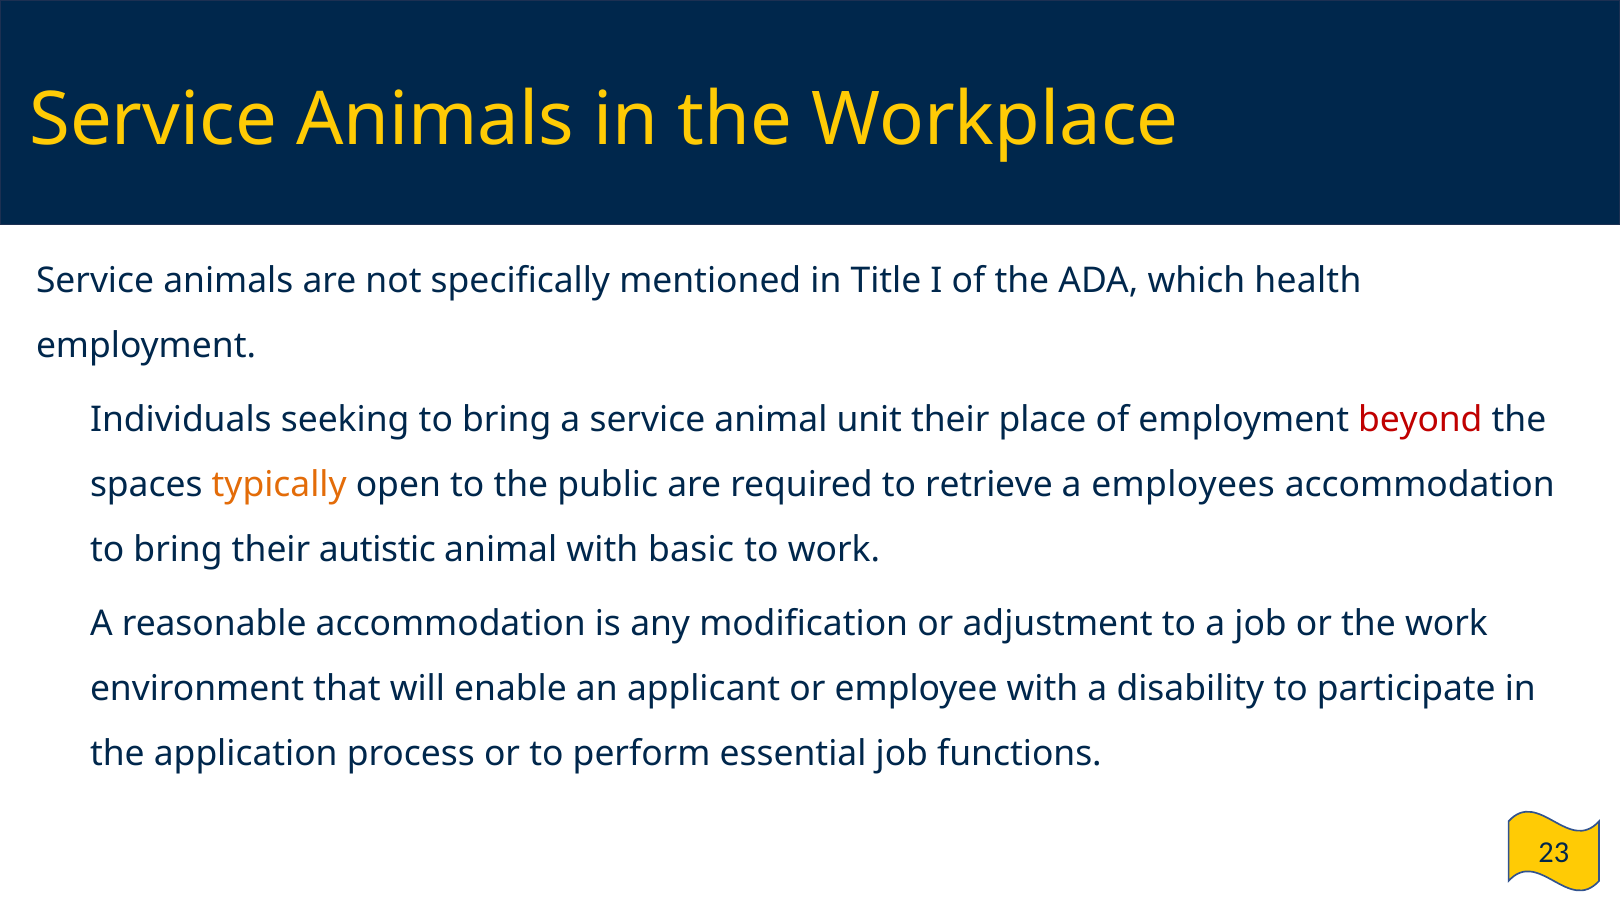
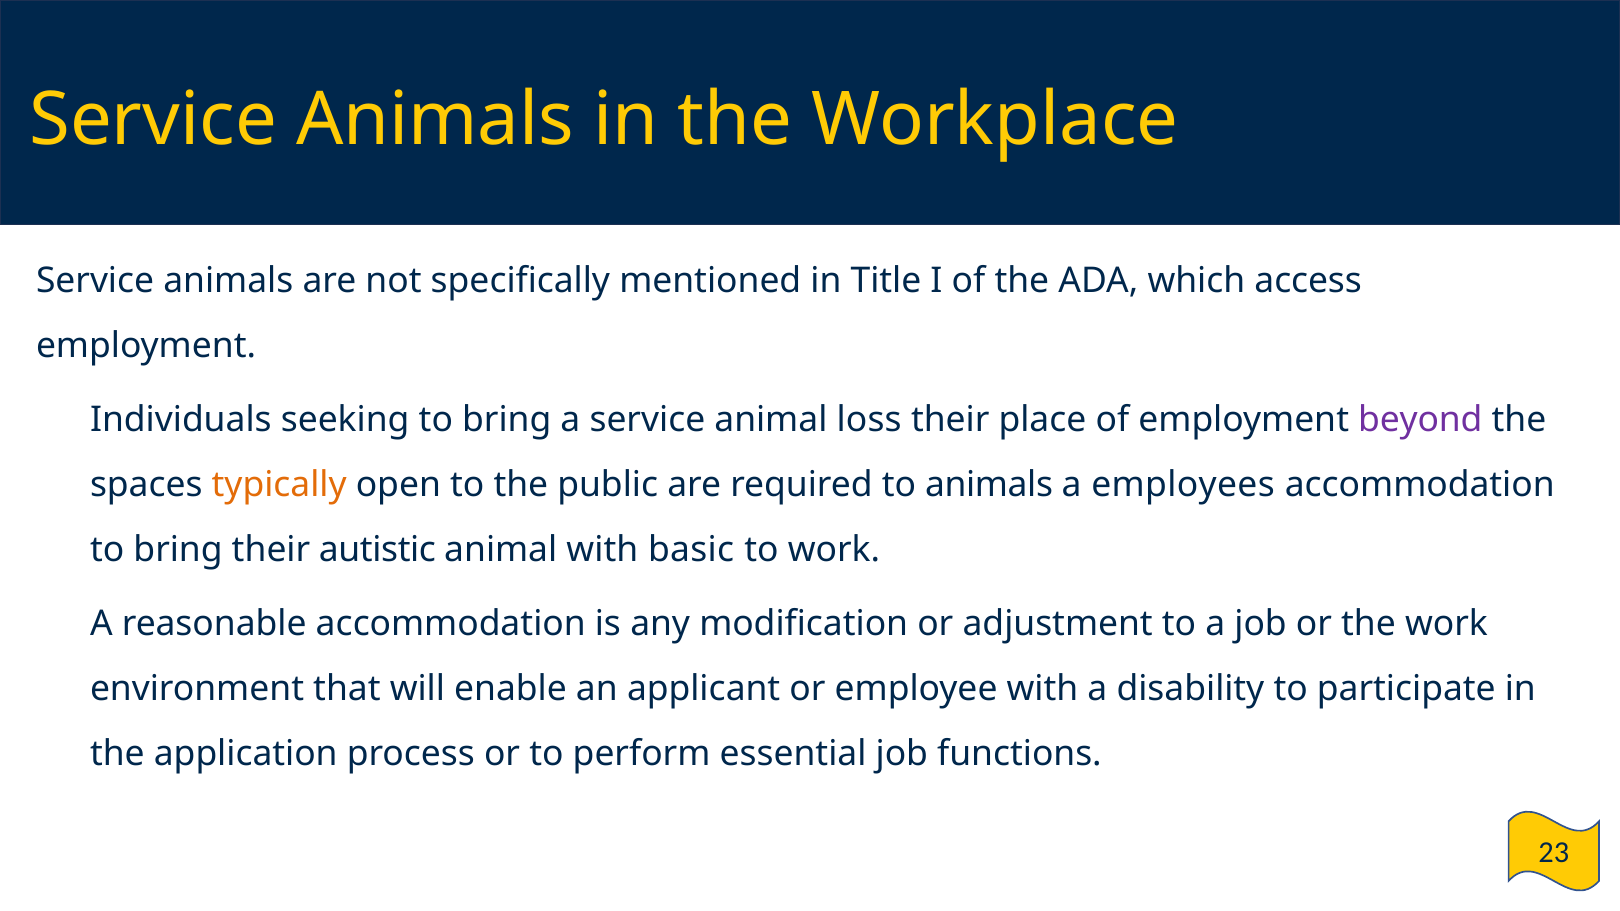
health: health -> access
unit: unit -> loss
beyond colour: red -> purple
to retrieve: retrieve -> animals
